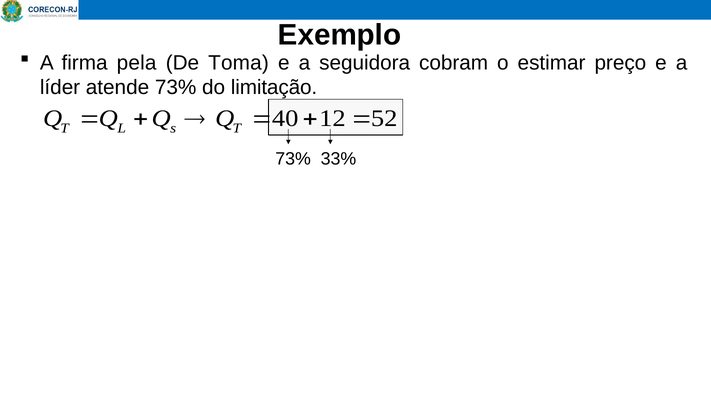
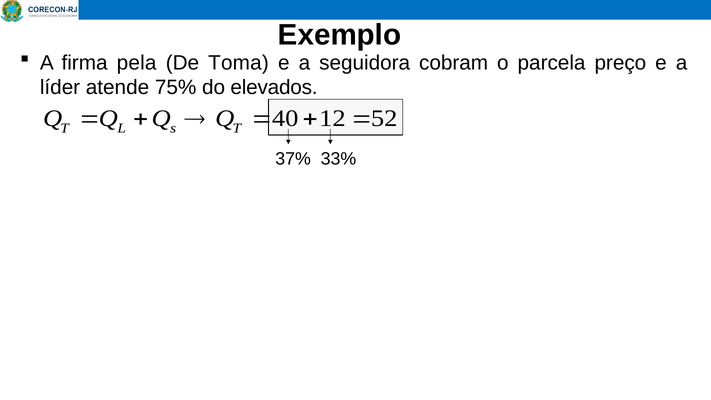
estimar: estimar -> parcela
atende 73%: 73% -> 75%
limitação: limitação -> elevados
73% at (293, 159): 73% -> 37%
